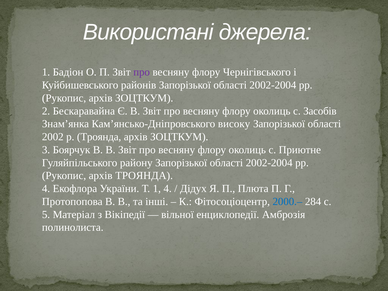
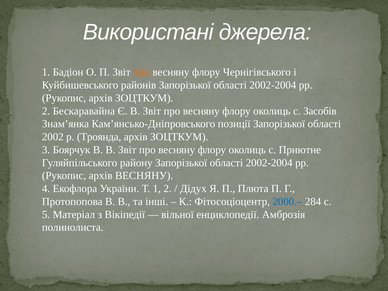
про at (142, 72) colour: purple -> orange
високу: високу -> позиції
архів ТРОЯНДА: ТРОЯНДА -> ВЕСНЯНУ
1 4: 4 -> 2
